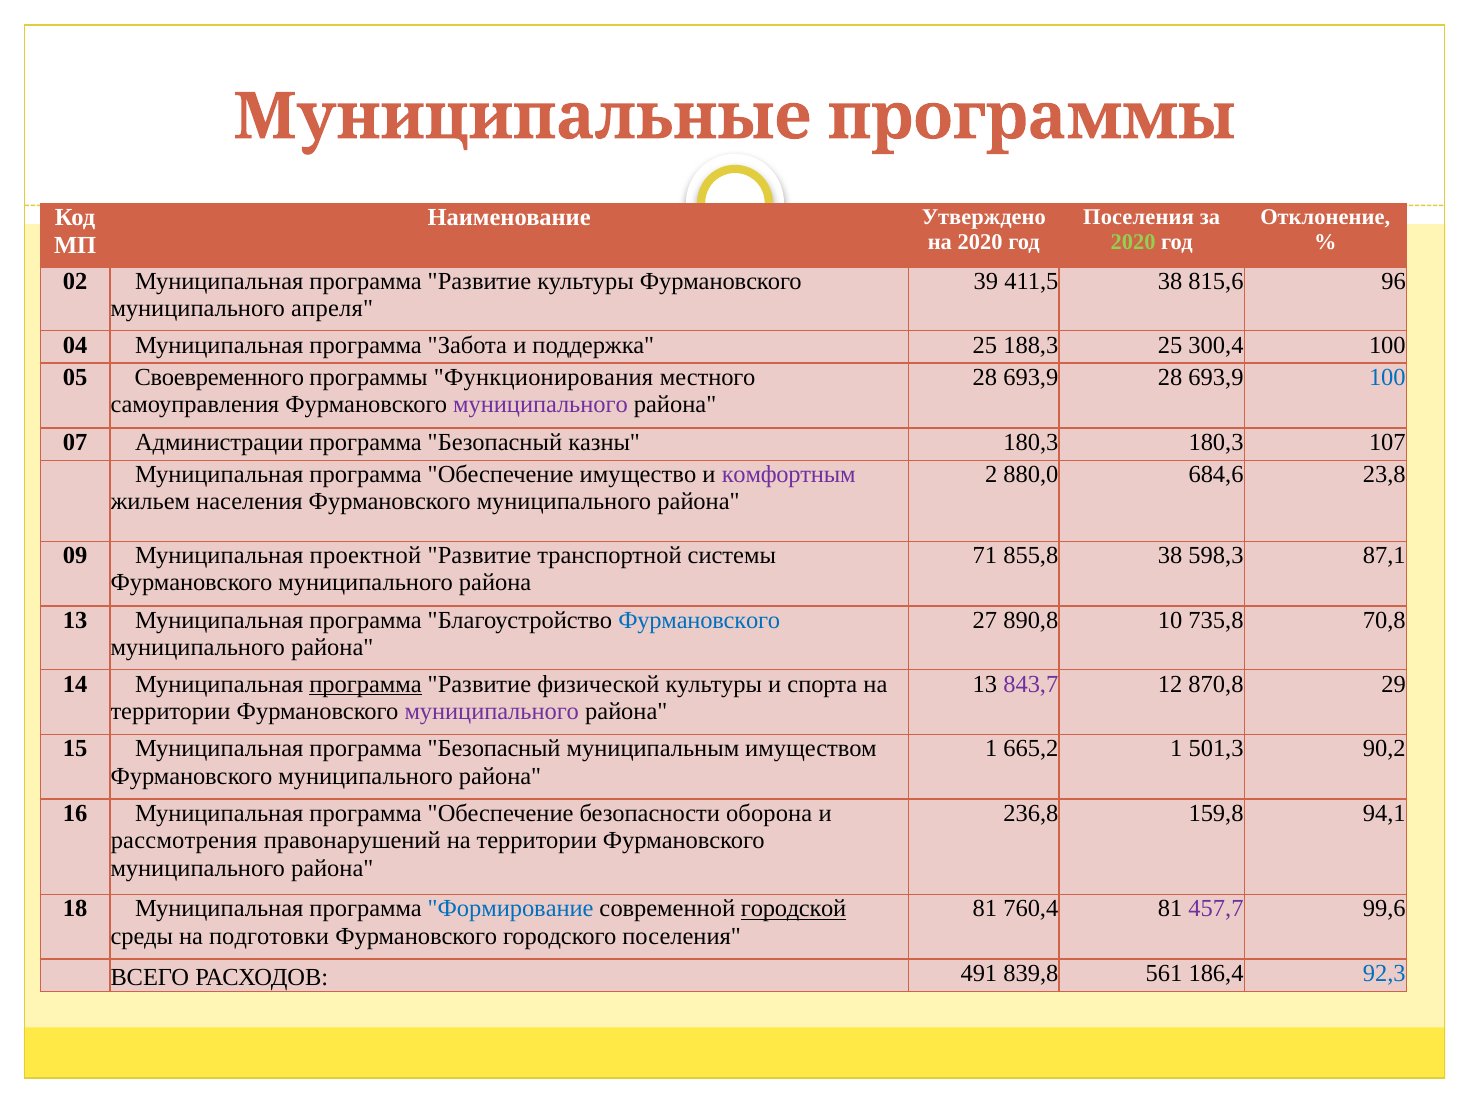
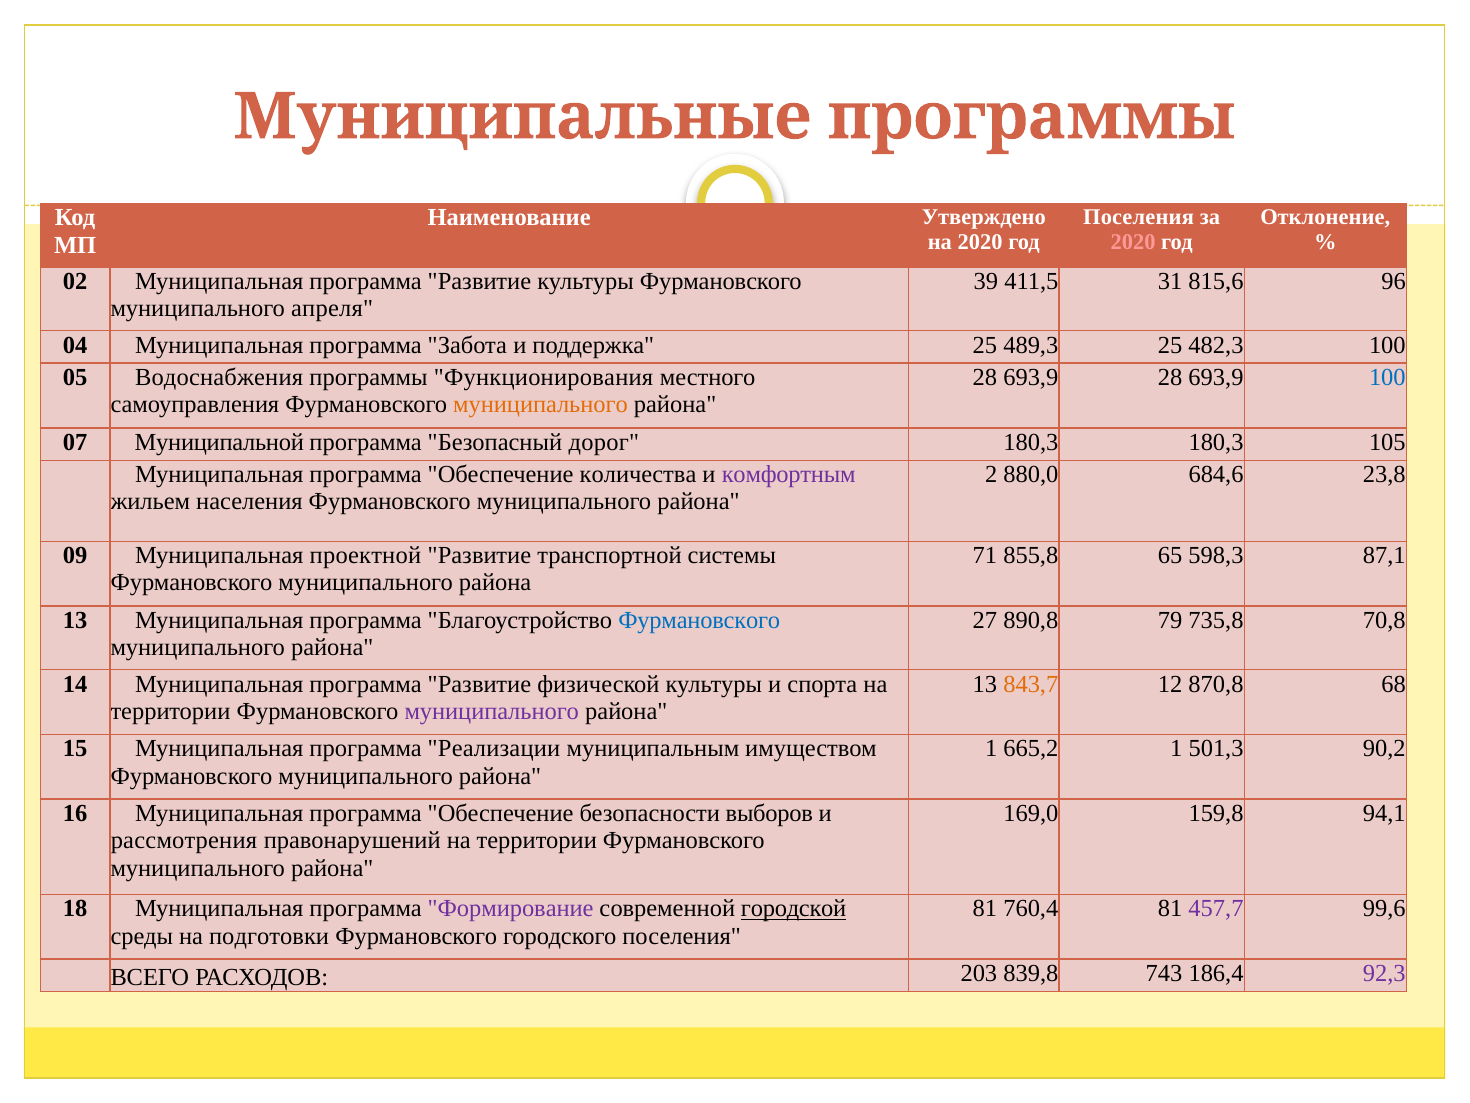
2020 at (1133, 242) colour: light green -> pink
411,5 38: 38 -> 31
188,3: 188,3 -> 489,3
300,4: 300,4 -> 482,3
Своевременного: Своевременного -> Водоснабжения
муниципального at (541, 405) colour: purple -> orange
Администрации: Администрации -> Муниципальной
казны: казны -> дорог
107: 107 -> 105
имущество: имущество -> количества
855,8 38: 38 -> 65
10: 10 -> 79
программа at (366, 684) underline: present -> none
843,7 colour: purple -> orange
29: 29 -> 68
Муниципальная программа Безопасный: Безопасный -> Реализации
оборона: оборона -> выборов
236,8: 236,8 -> 169,0
Формирование colour: blue -> purple
491: 491 -> 203
561: 561 -> 743
92,3 colour: blue -> purple
